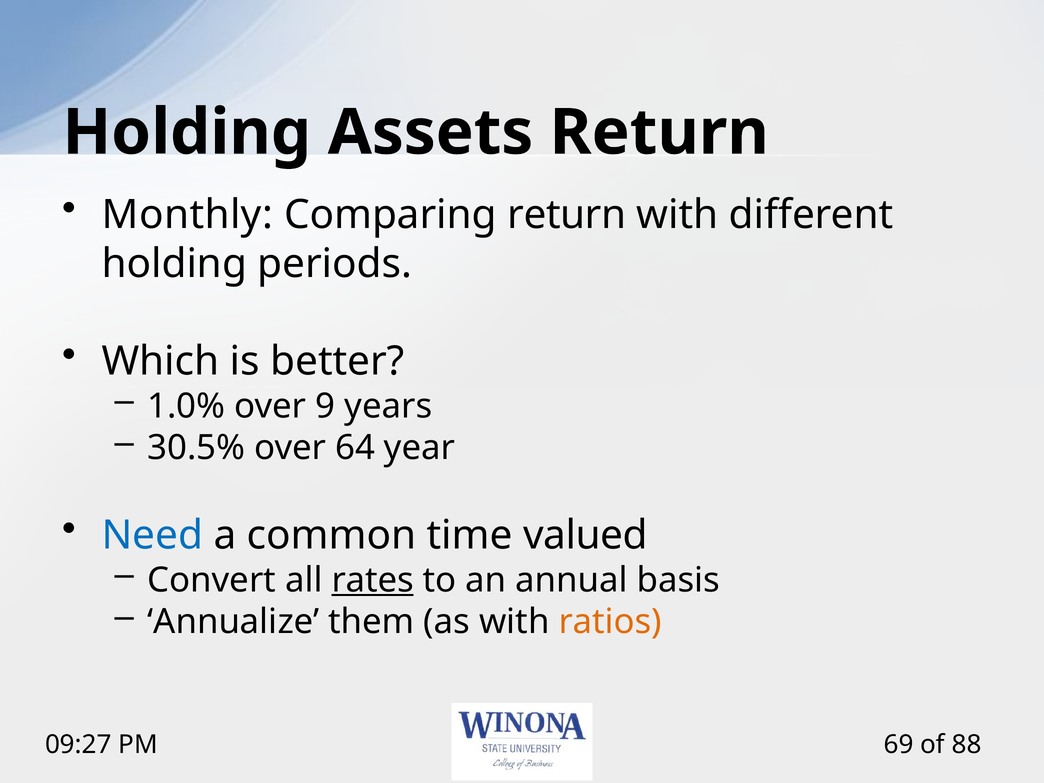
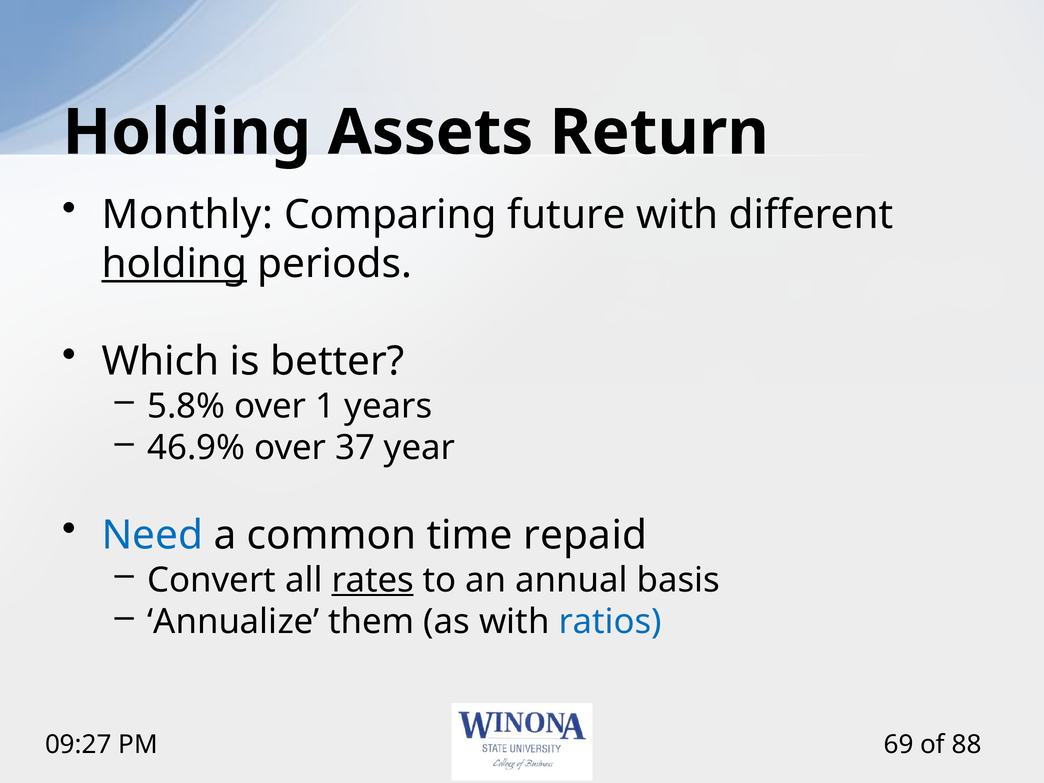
Comparing return: return -> future
holding at (174, 264) underline: none -> present
1.0%: 1.0% -> 5.8%
9: 9 -> 1
30.5%: 30.5% -> 46.9%
64: 64 -> 37
valued: valued -> repaid
ratios colour: orange -> blue
